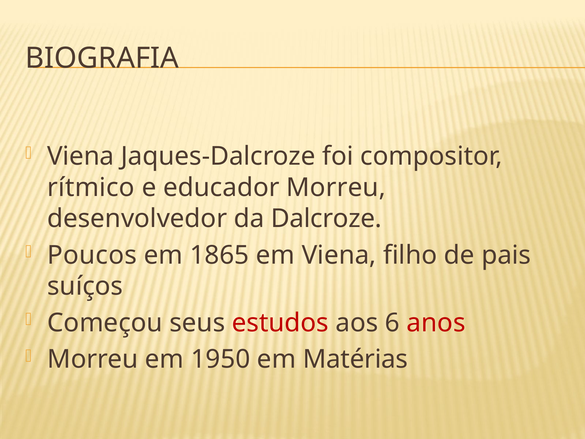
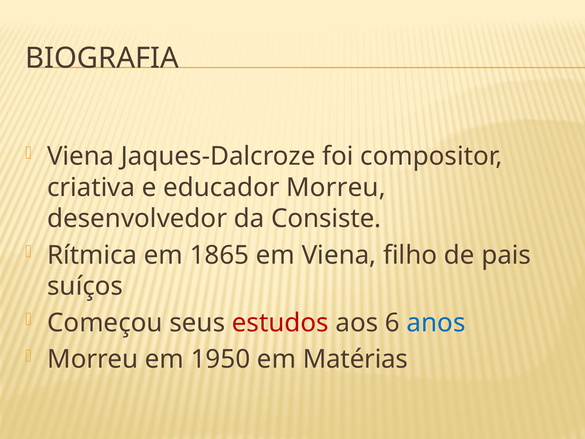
rítmico: rítmico -> criativa
Dalcroze: Dalcroze -> Consiste
Poucos: Poucos -> Rítmica
anos colour: red -> blue
